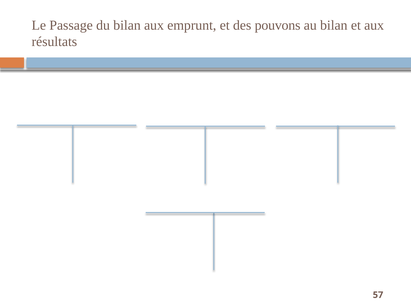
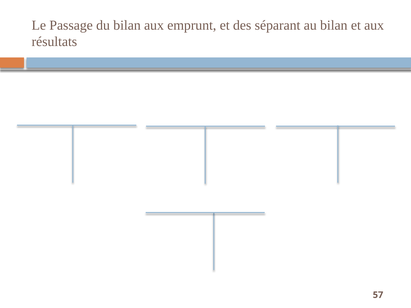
pouvons: pouvons -> séparant
